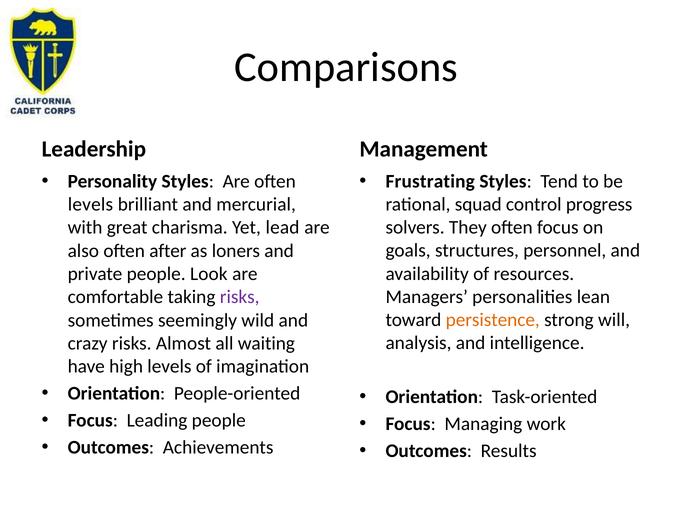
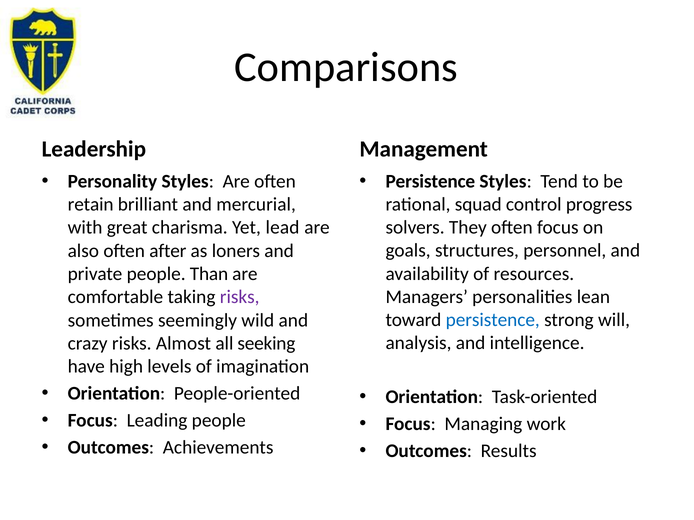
Frustrating at (430, 181): Frustrating -> Persistence
levels at (90, 205): levels -> retain
Look: Look -> Than
persistence at (493, 320) colour: orange -> blue
waiting: waiting -> seeking
